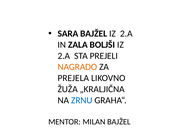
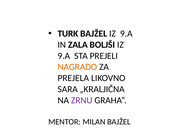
SARA: SARA -> TURK
BAJŽEL IZ 2.A: 2.A -> 9.A
2.A at (64, 56): 2.A -> 9.A
ŽUŽA: ŽUŽA -> SARA
ZRNU colour: blue -> purple
